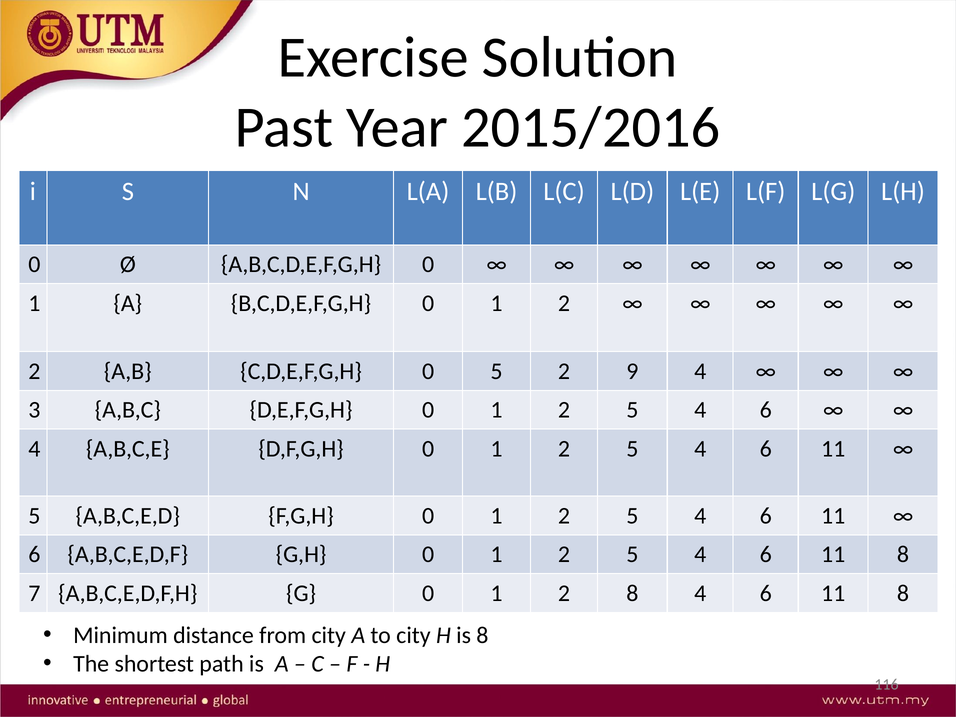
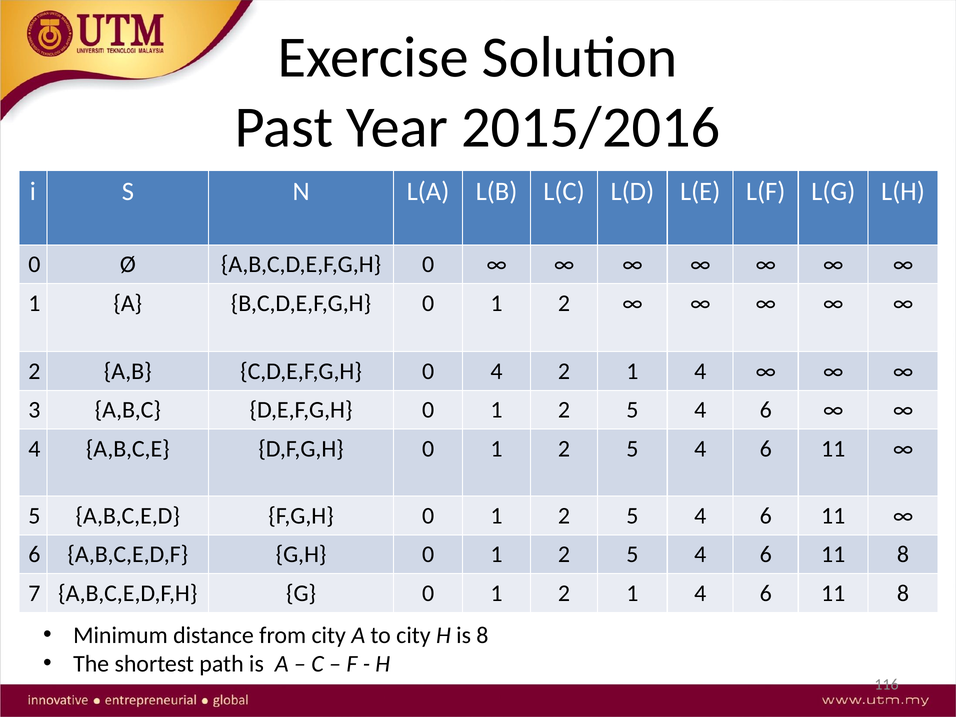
0 5: 5 -> 4
9 at (632, 371): 9 -> 1
1 2 8: 8 -> 1
